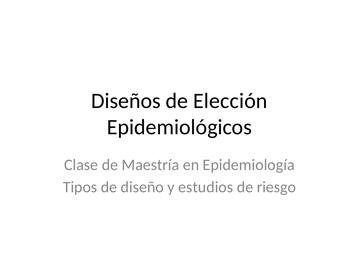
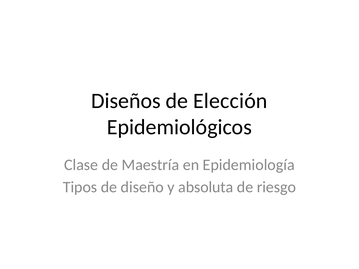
estudios: estudios -> absoluta
